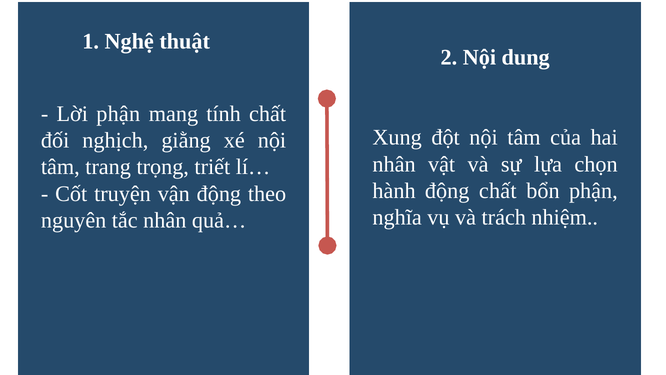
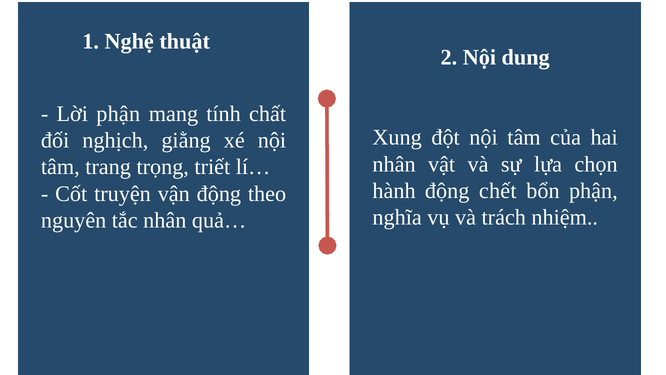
động chất: chất -> chết
